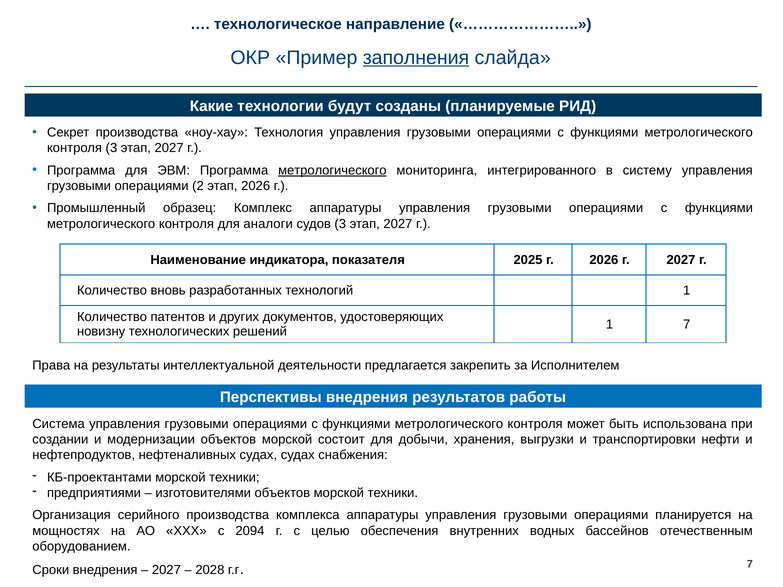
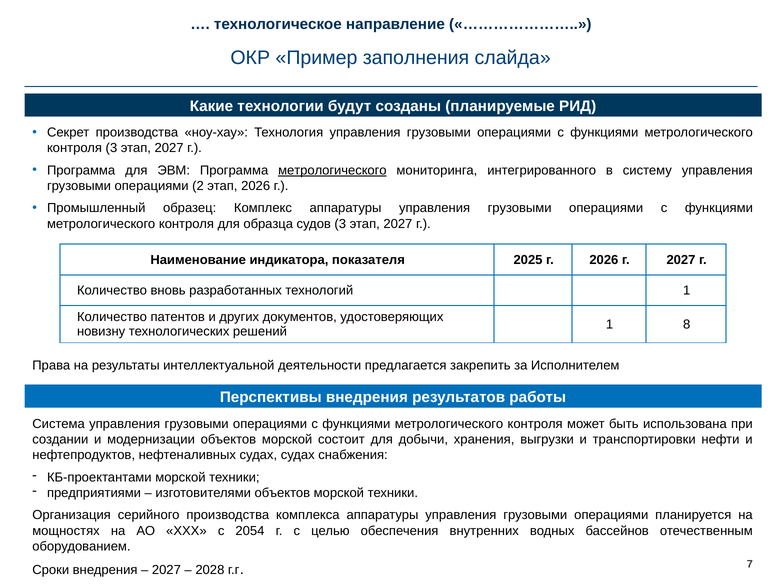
заполнения underline: present -> none
аналоги: аналоги -> образца
1 7: 7 -> 8
2094: 2094 -> 2054
